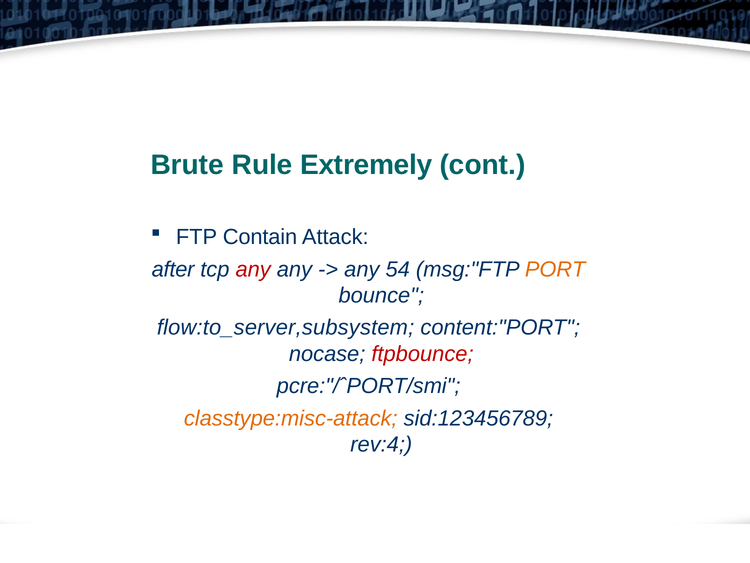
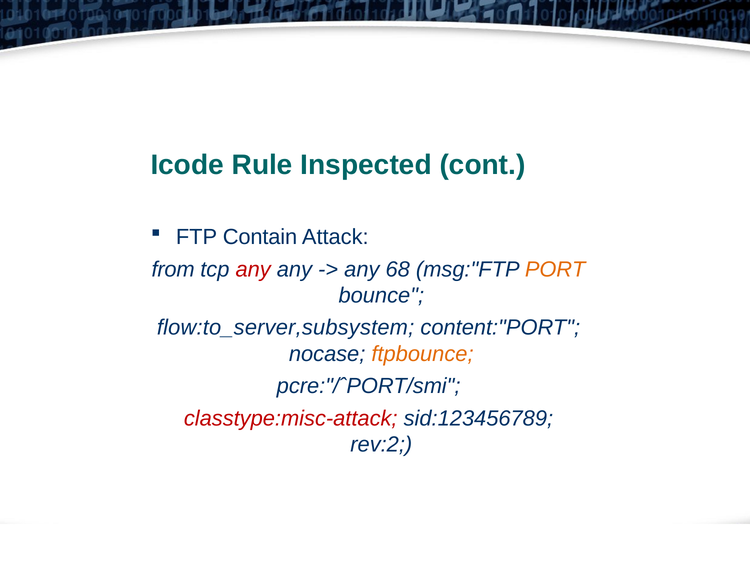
Brute: Brute -> Icode
Extremely: Extremely -> Inspected
after: after -> from
54: 54 -> 68
ftpbounce colour: red -> orange
classtype:misc-attack colour: orange -> red
rev:4: rev:4 -> rev:2
